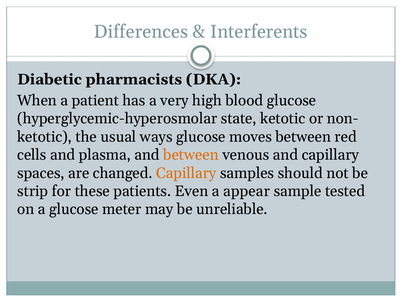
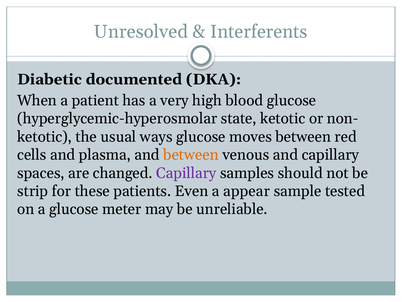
Differences: Differences -> Unresolved
pharmacists: pharmacists -> documented
Capillary at (186, 173) colour: orange -> purple
